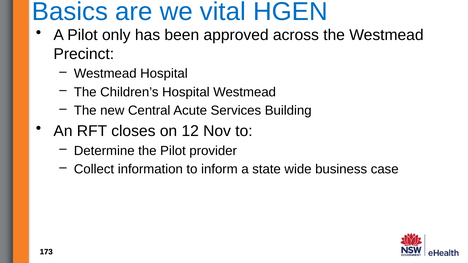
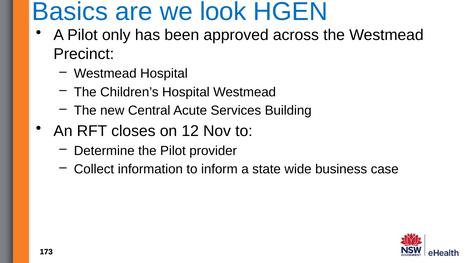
vital: vital -> look
